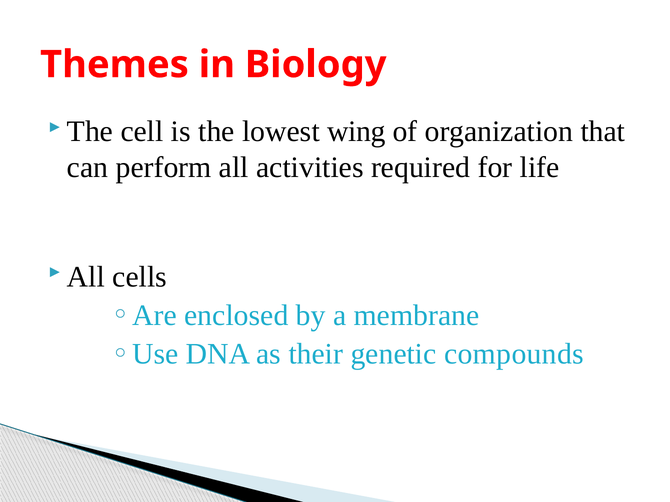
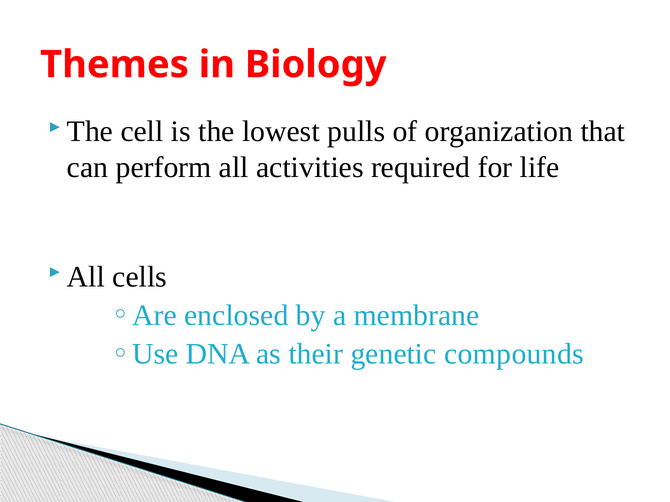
wing: wing -> pulls
